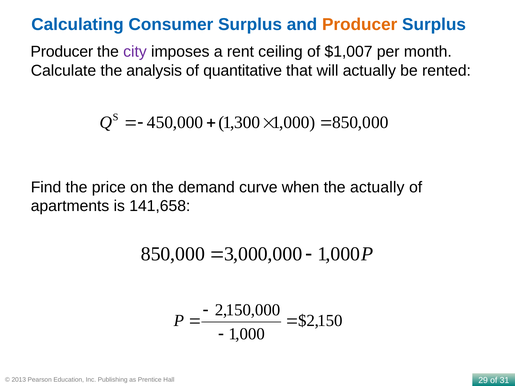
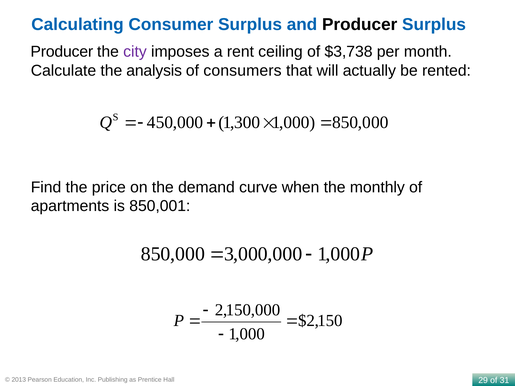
Producer at (360, 24) colour: orange -> black
$1,007: $1,007 -> $3,738
quantitative: quantitative -> consumers
the actually: actually -> monthly
141,658: 141,658 -> 850,001
